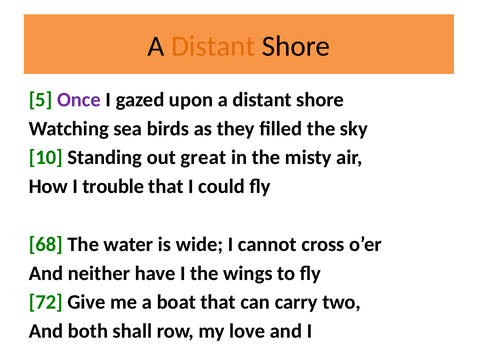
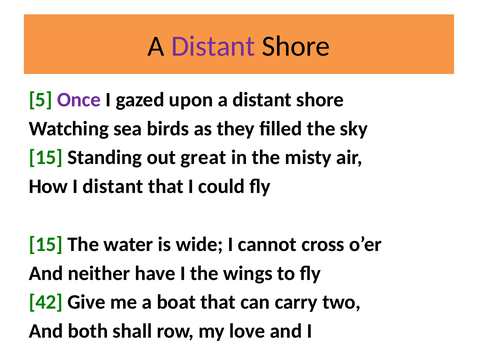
Distant at (213, 46) colour: orange -> purple
10 at (46, 158): 10 -> 15
I trouble: trouble -> distant
68 at (46, 245): 68 -> 15
72: 72 -> 42
